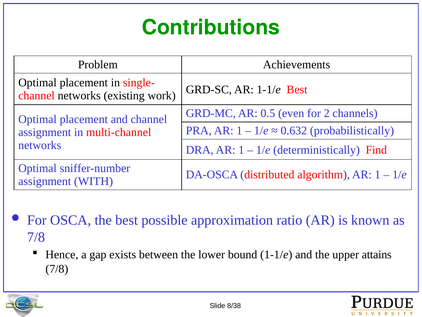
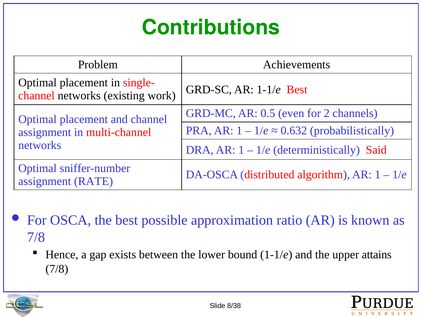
Find: Find -> Said
WITH: WITH -> RATE
